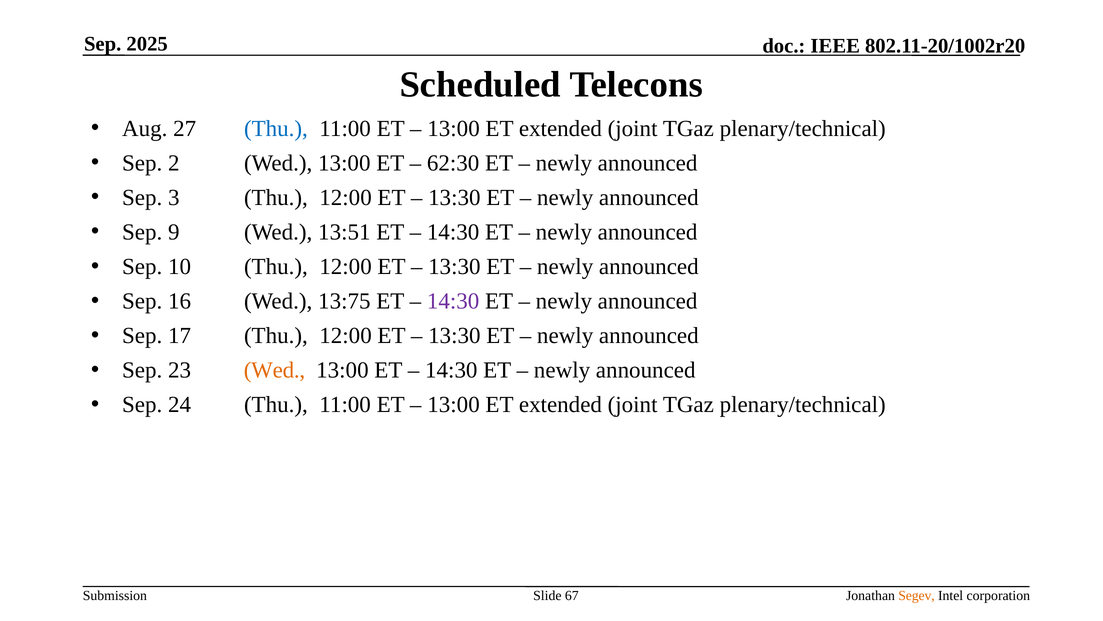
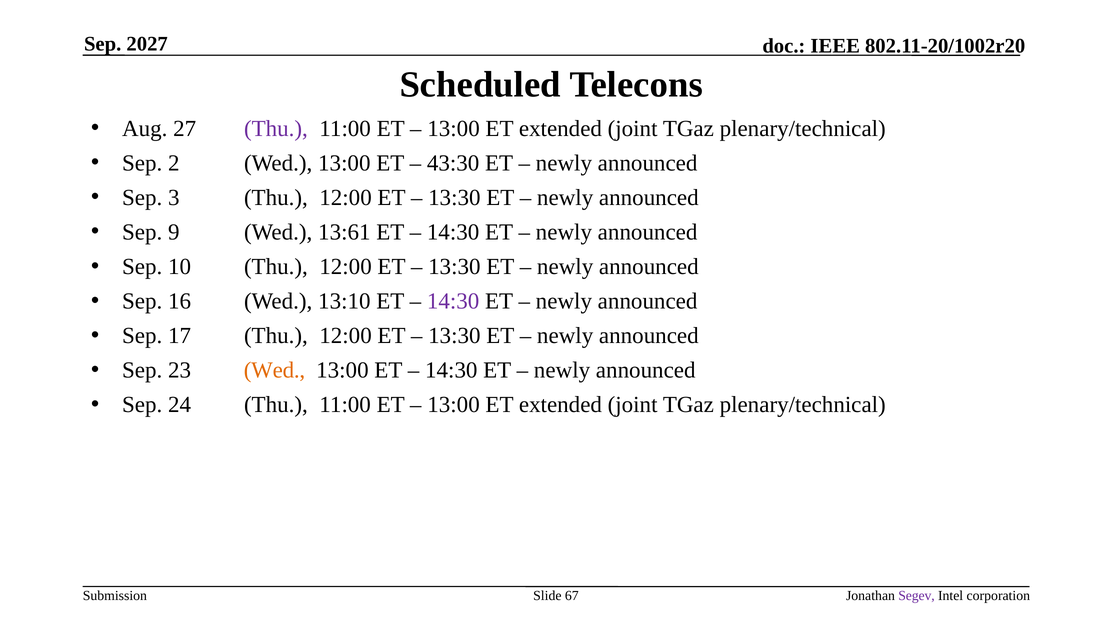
2025: 2025 -> 2027
Thu at (276, 129) colour: blue -> purple
62:30: 62:30 -> 43:30
13:51: 13:51 -> 13:61
13:75: 13:75 -> 13:10
Segev colour: orange -> purple
